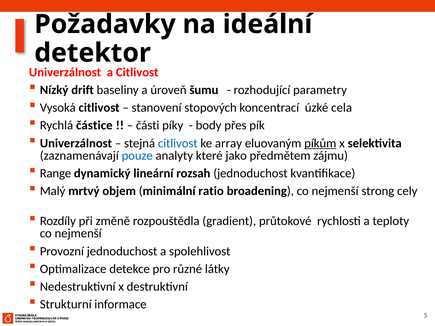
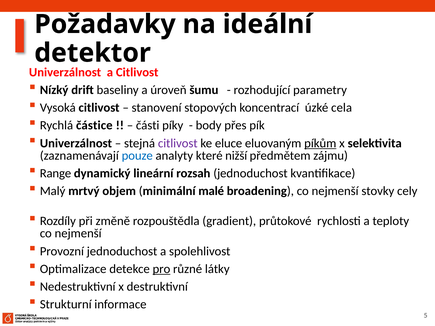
citlivost at (178, 143) colour: blue -> purple
array: array -> eluce
jako: jako -> nižší
ratio: ratio -> malé
strong: strong -> stovky
pro underline: none -> present
